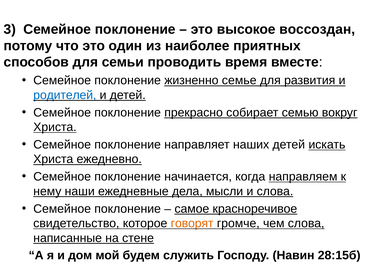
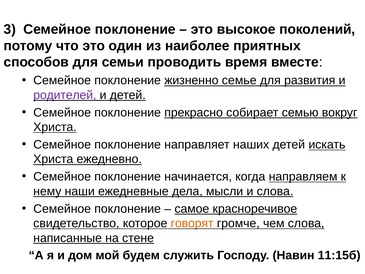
воссоздан: воссоздан -> поколений
родителей colour: blue -> purple
28:15б: 28:15б -> 11:15б
